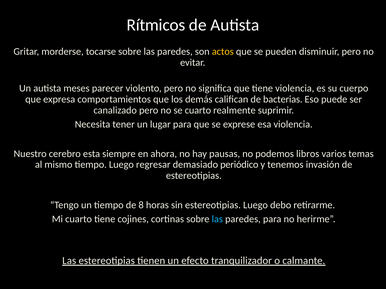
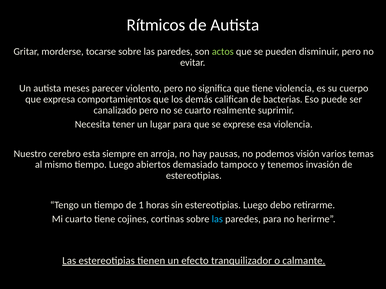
actos colour: yellow -> light green
ahora: ahora -> arroja
libros: libros -> visión
regresar: regresar -> abiertos
periódico: periódico -> tampoco
8: 8 -> 1
